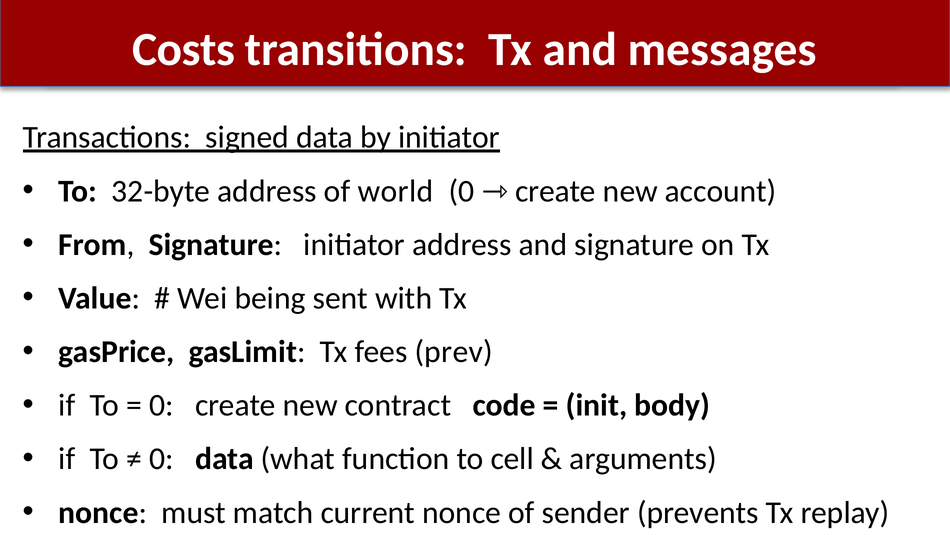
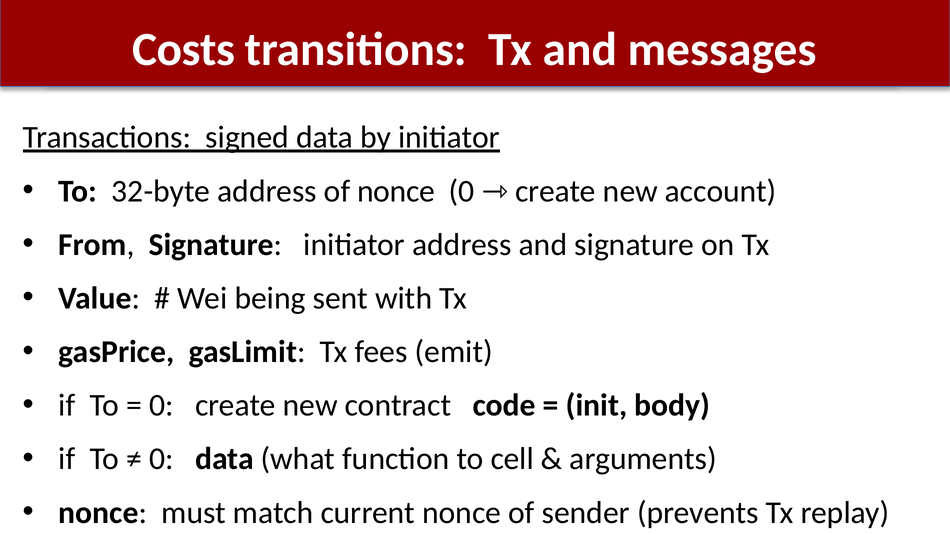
of world: world -> nonce
prev: prev -> emit
